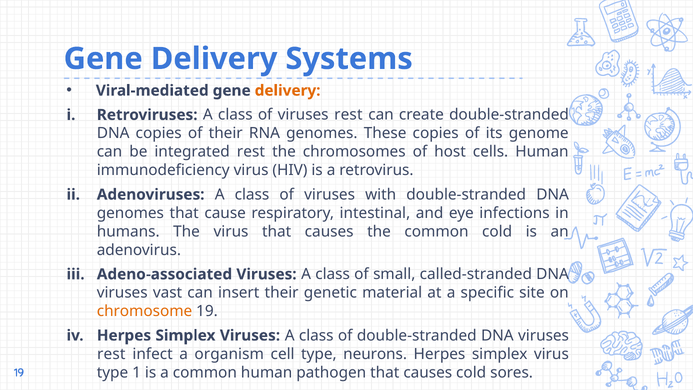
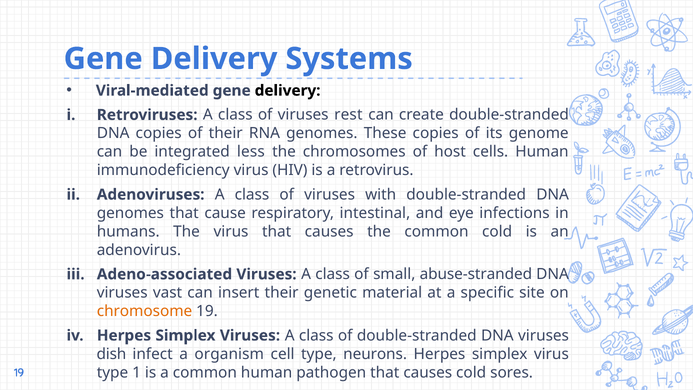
delivery at (288, 91) colour: orange -> black
integrated rest: rest -> less
called-stranded: called-stranded -> abuse-stranded
rest at (111, 354): rest -> dish
